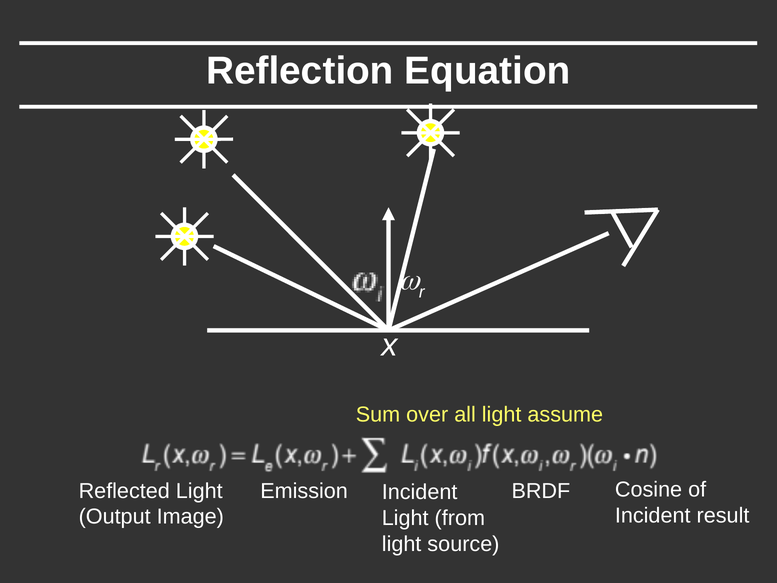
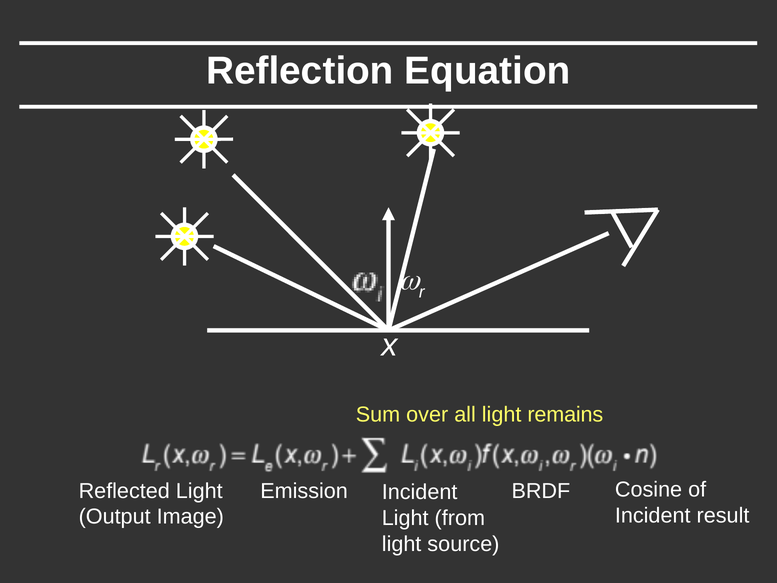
assume: assume -> remains
